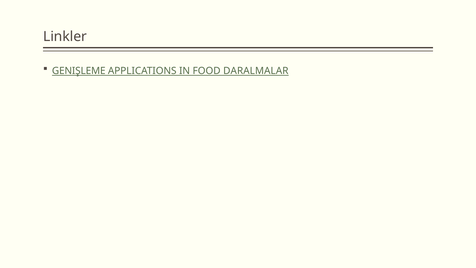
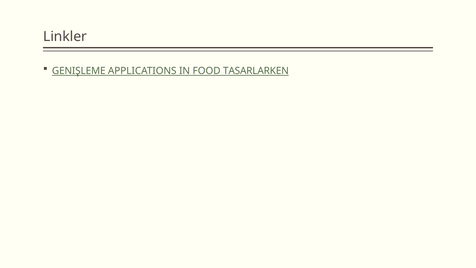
DARALMALAR: DARALMALAR -> TASARLARKEN
